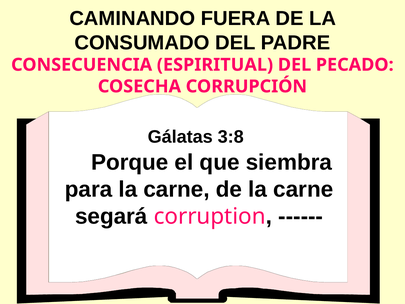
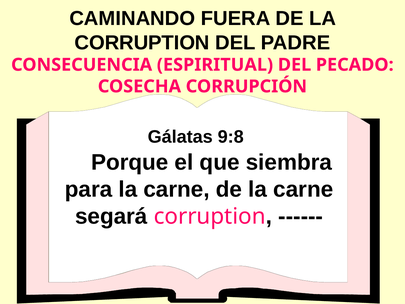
CONSUMADO at (142, 43): CONSUMADO -> CORRUPTION
3:8: 3:8 -> 9:8
